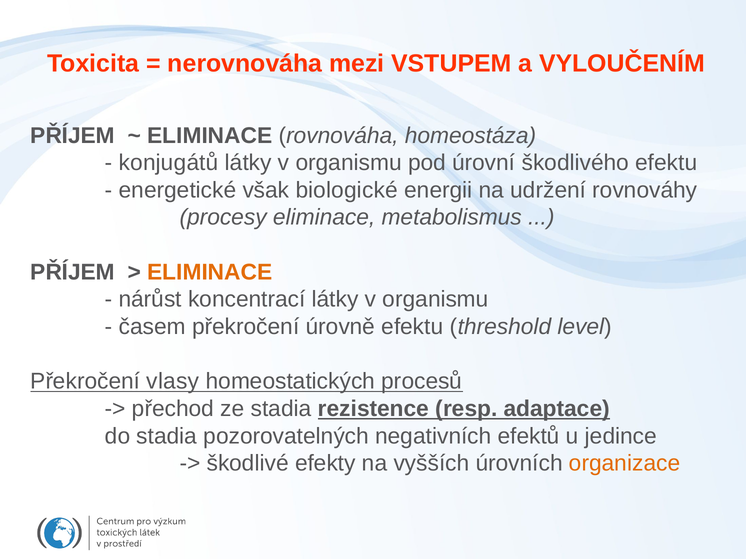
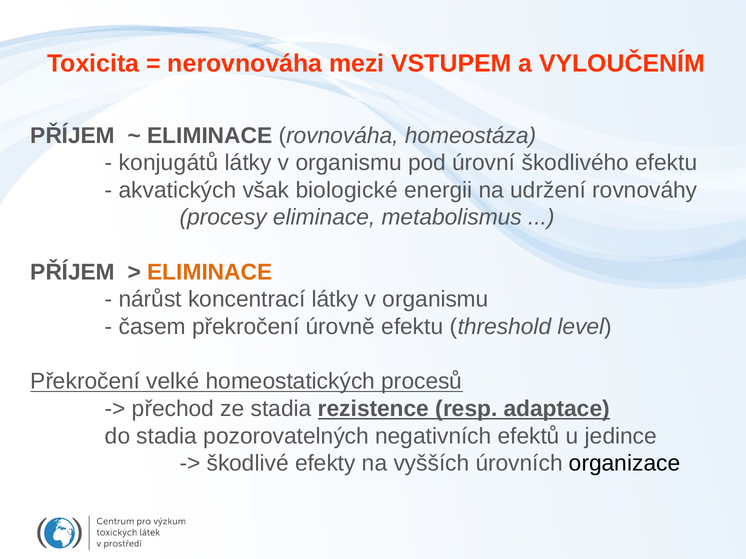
energetické: energetické -> akvatických
vlasy: vlasy -> velké
organizace colour: orange -> black
